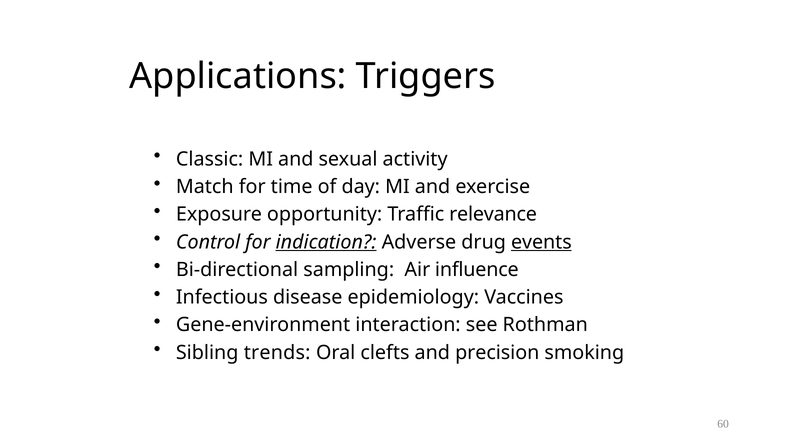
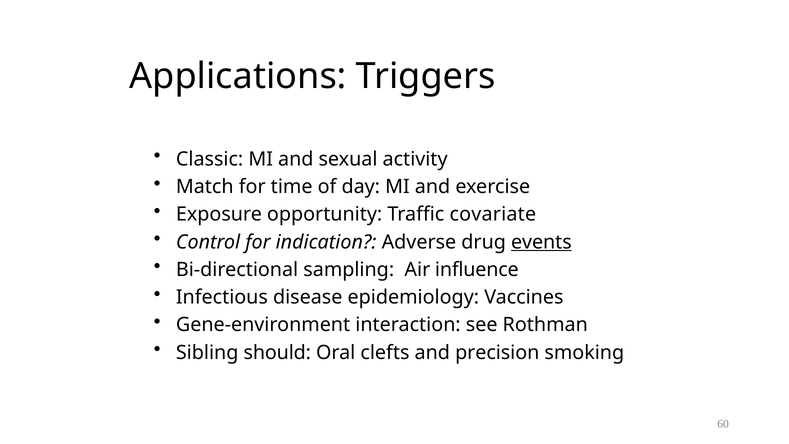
relevance: relevance -> covariate
indication underline: present -> none
trends: trends -> should
